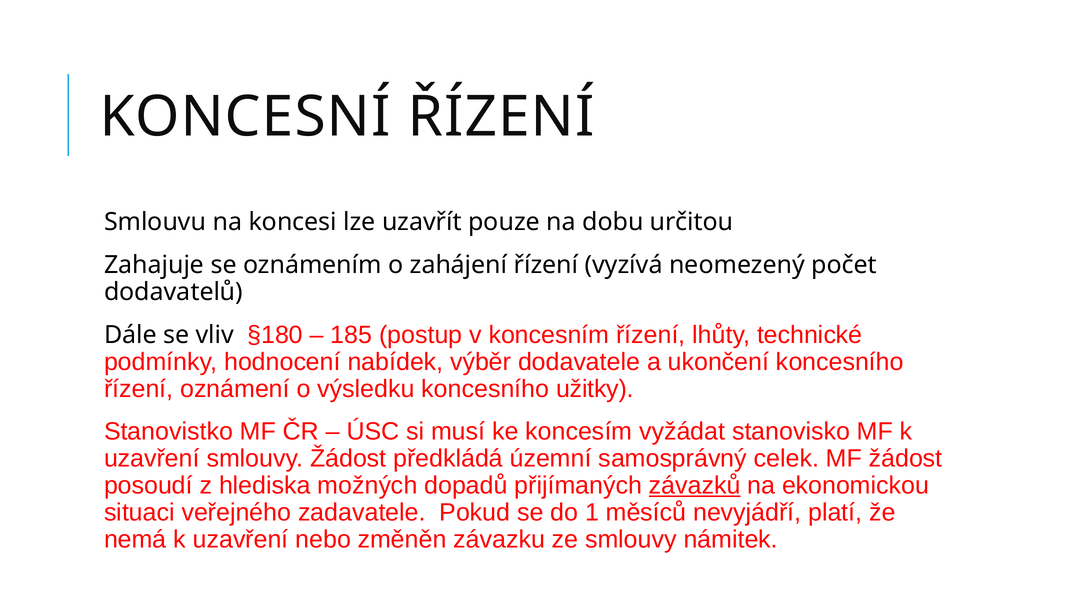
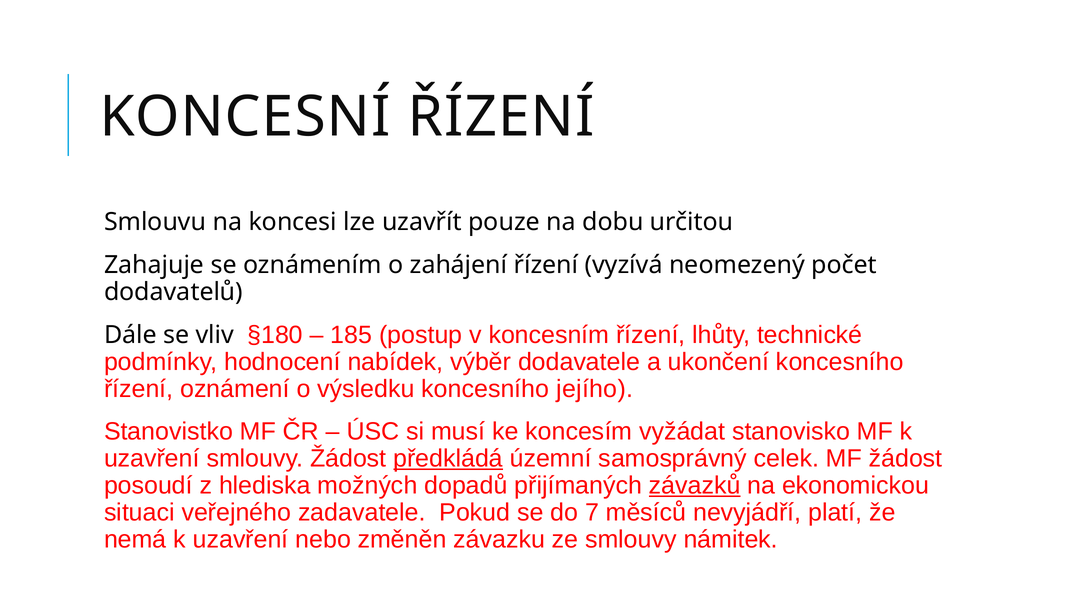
užitky: užitky -> jejího
předkládá underline: none -> present
1: 1 -> 7
